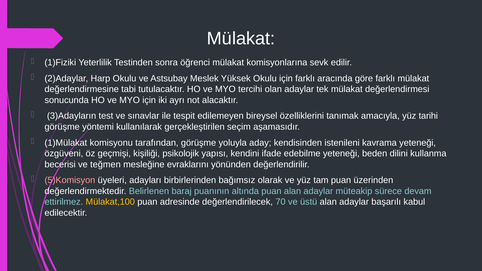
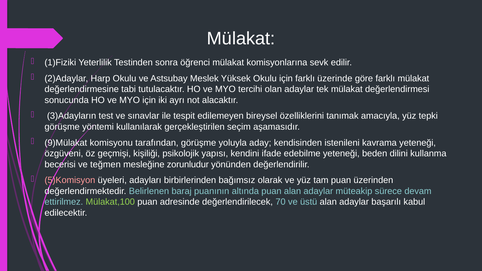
aracında: aracında -> üzerinde
tarihi: tarihi -> tepki
1)Mülakat: 1)Mülakat -> 9)Mülakat
evraklarını: evraklarını -> zorunludur
Mülakat,100 colour: yellow -> light green
